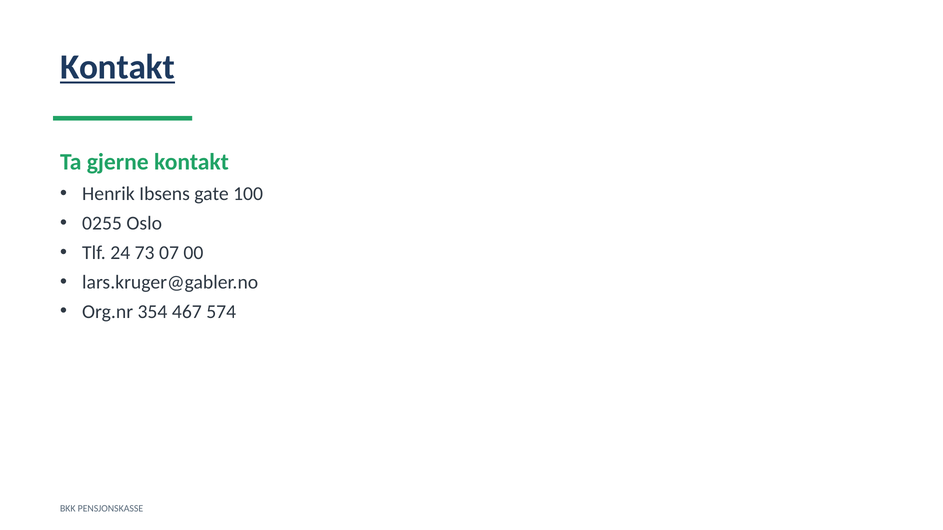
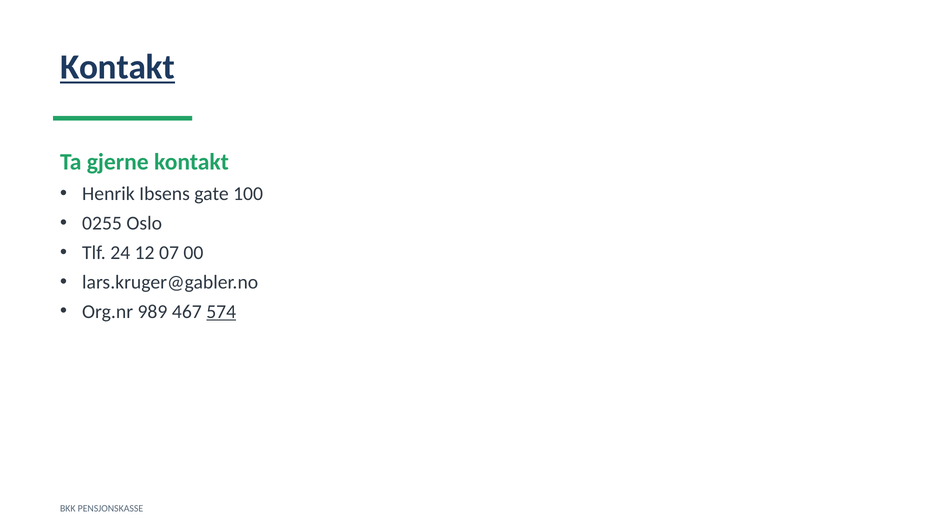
73: 73 -> 12
354: 354 -> 989
574 underline: none -> present
